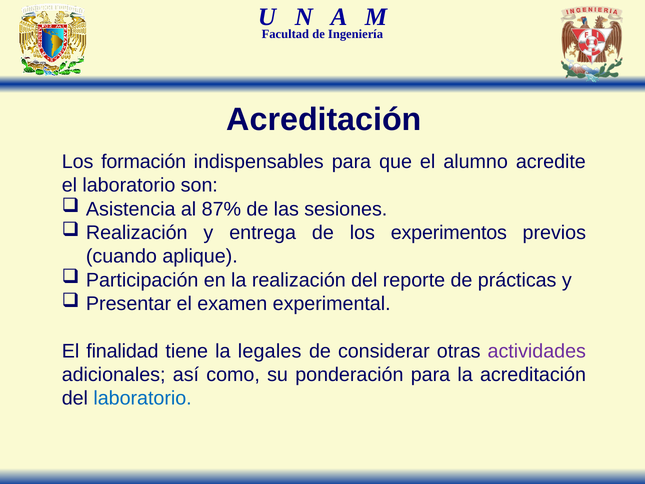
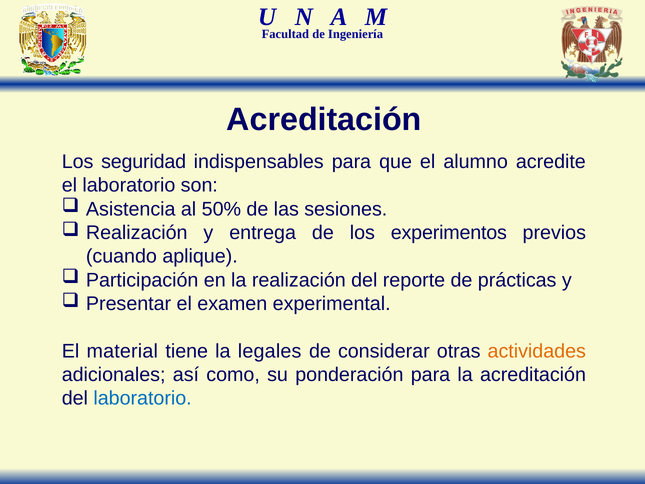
formación: formación -> seguridad
87%: 87% -> 50%
finalidad: finalidad -> material
actividades colour: purple -> orange
